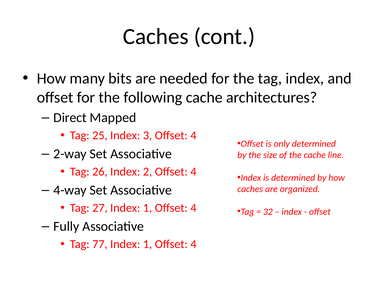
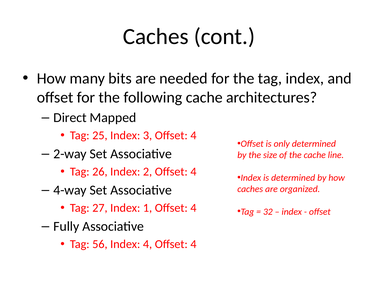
77: 77 -> 56
1 at (148, 245): 1 -> 4
